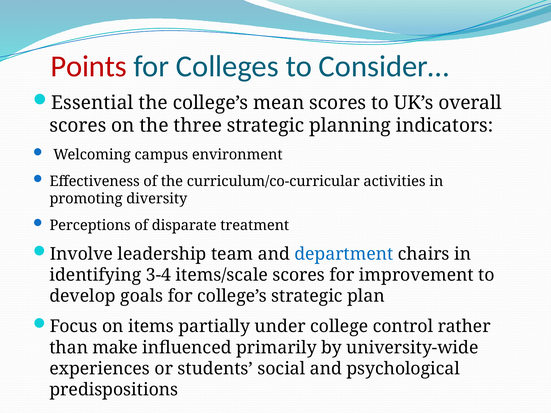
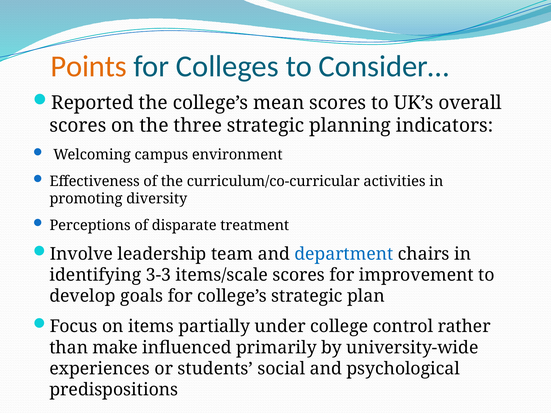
Points colour: red -> orange
Essential: Essential -> Reported
3-4: 3-4 -> 3-3
